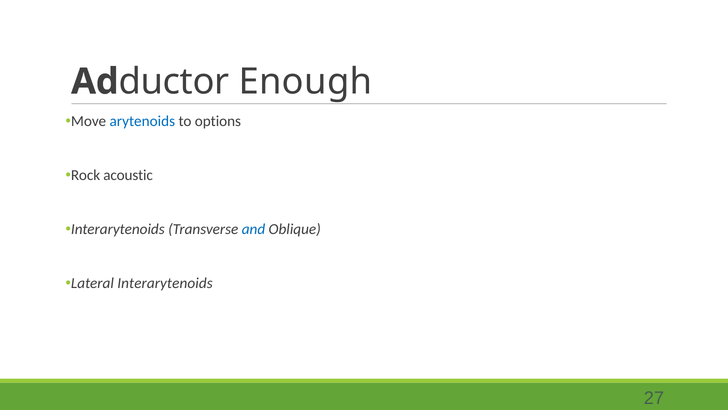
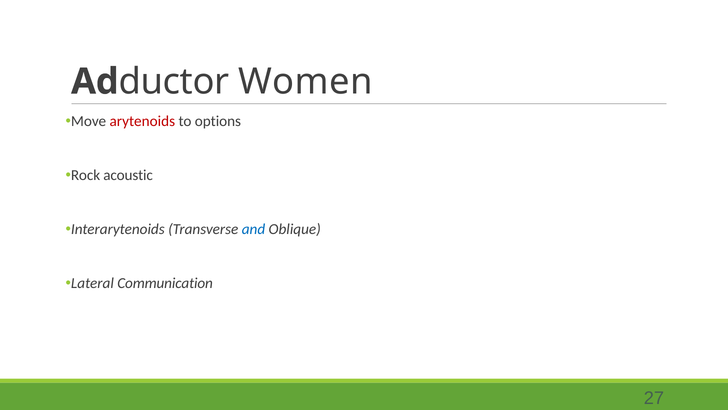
Enough: Enough -> Women
arytenoids colour: blue -> red
Lateral Interarytenoids: Interarytenoids -> Communication
